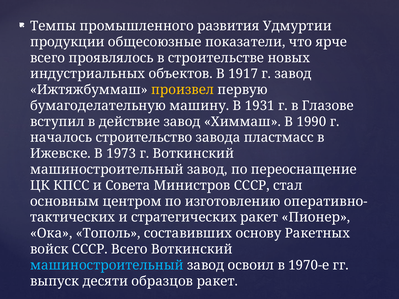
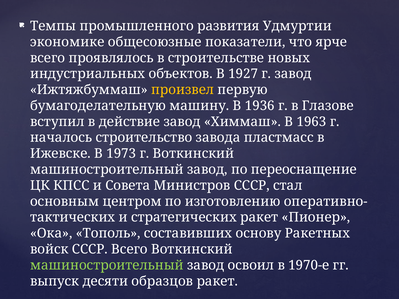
продукции: продукции -> экономике
1917: 1917 -> 1927
1931: 1931 -> 1936
1990: 1990 -> 1963
машиностроительный at (107, 265) colour: light blue -> light green
